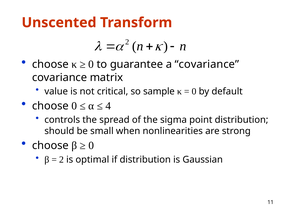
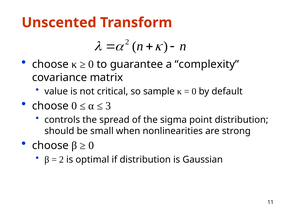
a covariance: covariance -> complexity
4: 4 -> 3
